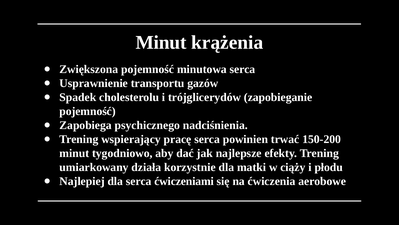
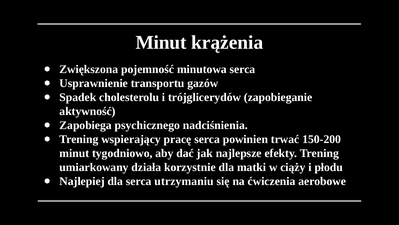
pojemność at (88, 111): pojemność -> aktywność
ćwiczeniami: ćwiczeniami -> utrzymaniu
